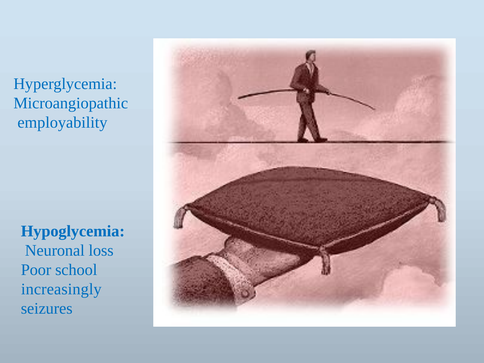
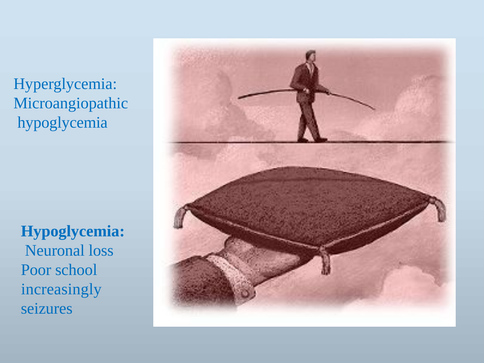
employability at (62, 123): employability -> hypoglycemia
